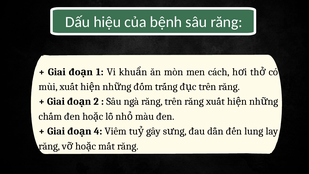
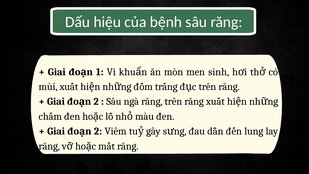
cách: cách -> sinh
4 at (98, 131): 4 -> 2
